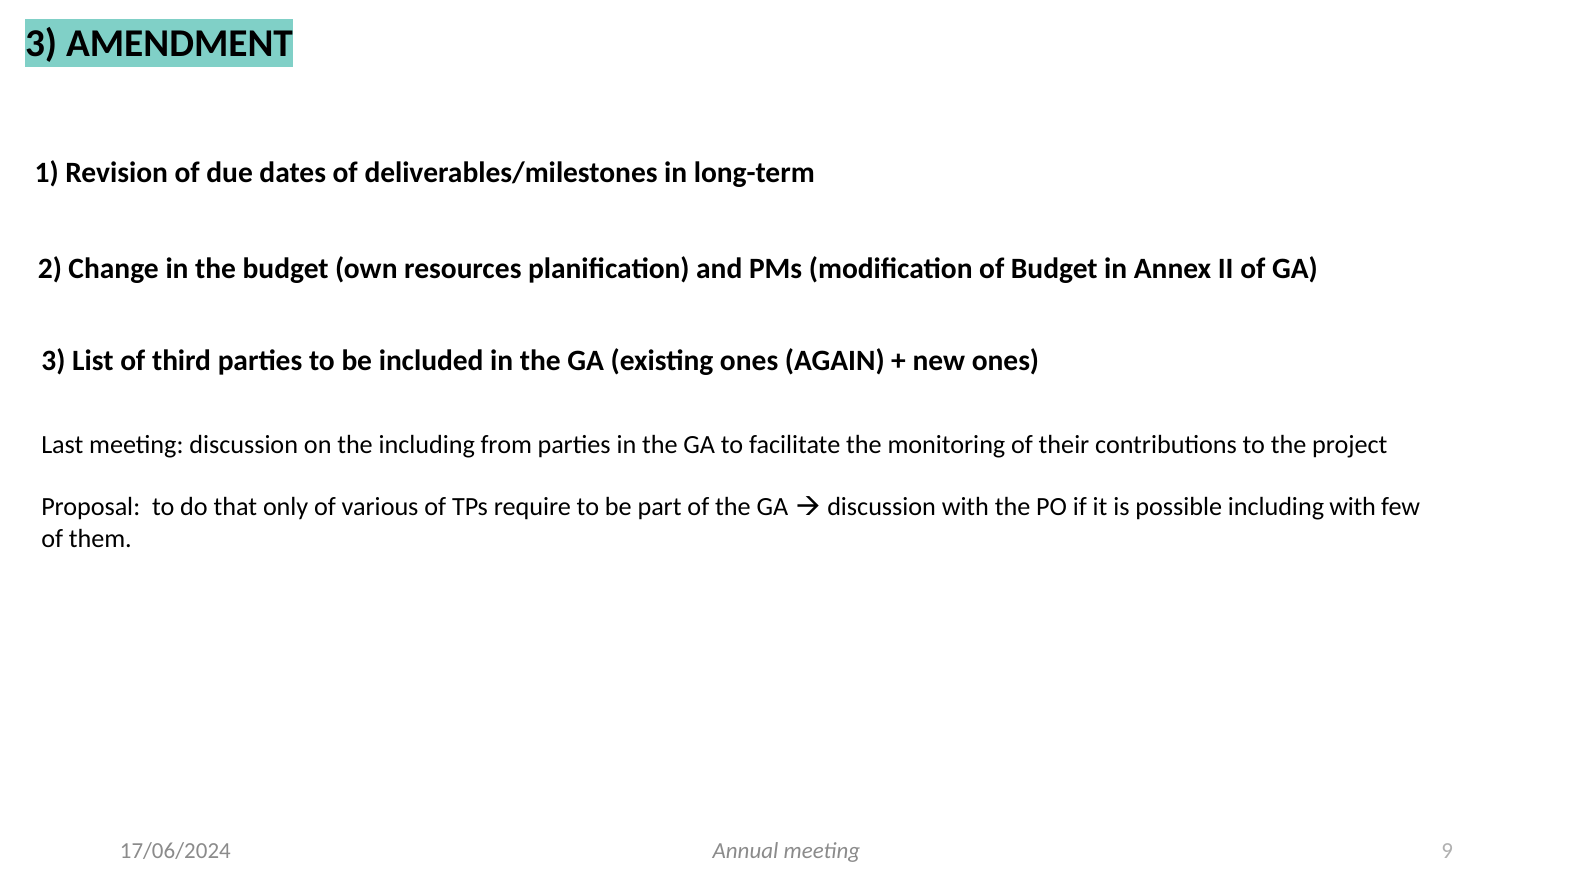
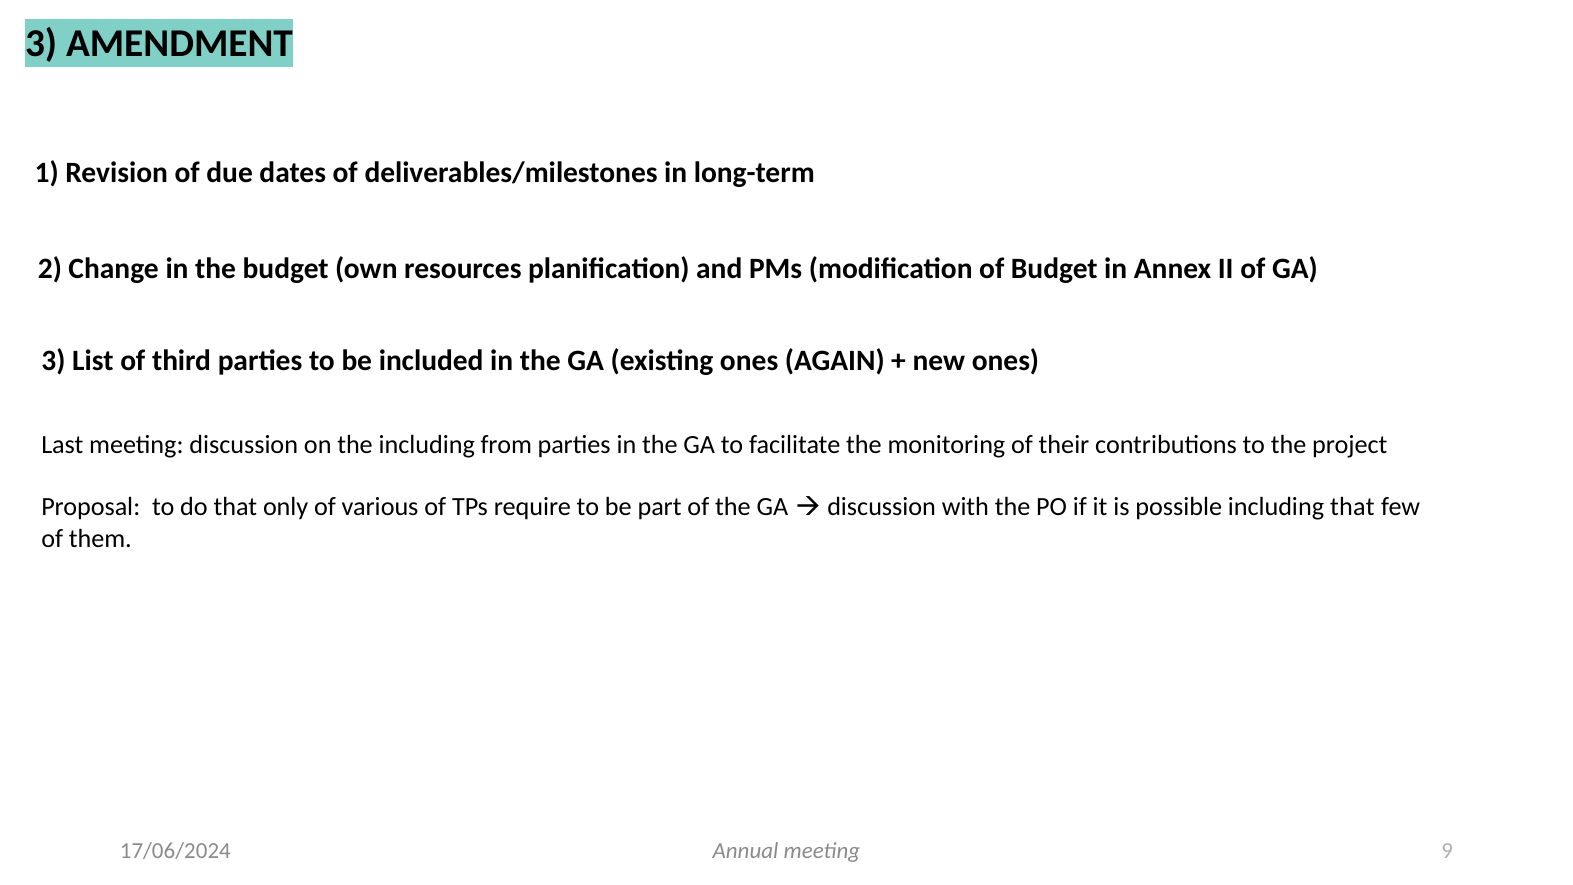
including with: with -> that
